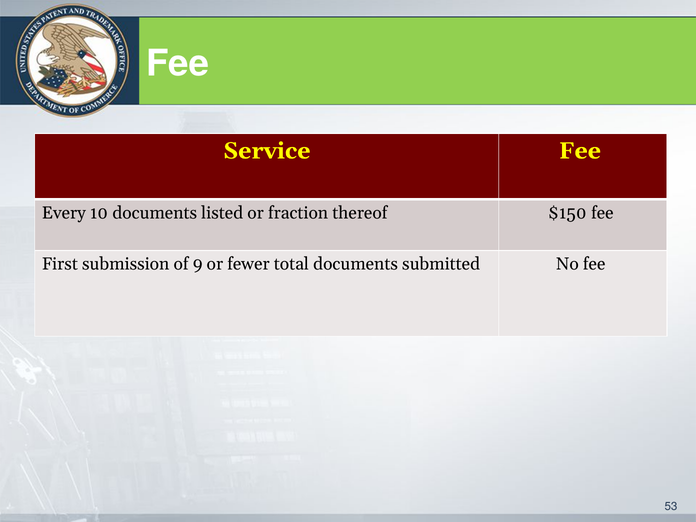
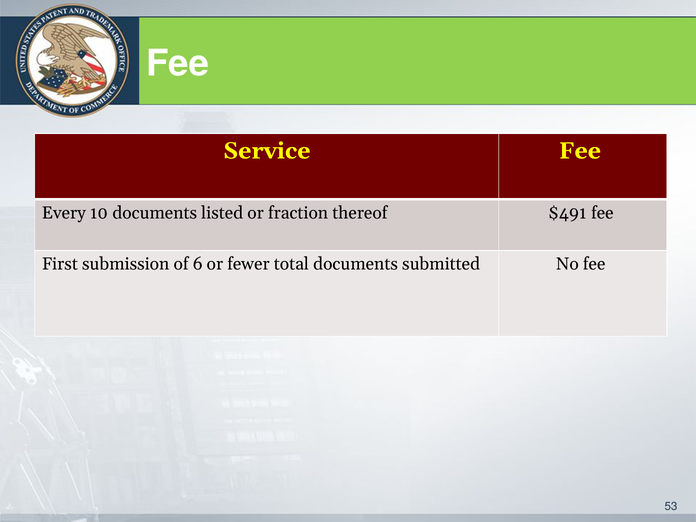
$150: $150 -> $491
9: 9 -> 6
